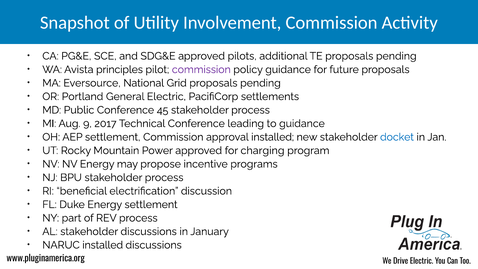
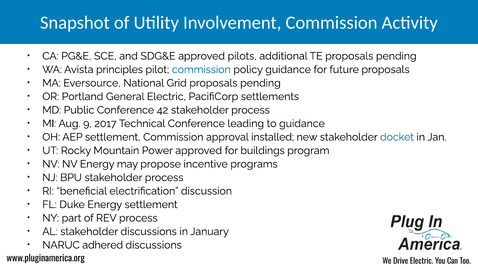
commission at (201, 70) colour: purple -> blue
45: 45 -> 42
charging: charging -> buildings
NARUC installed: installed -> adhered
